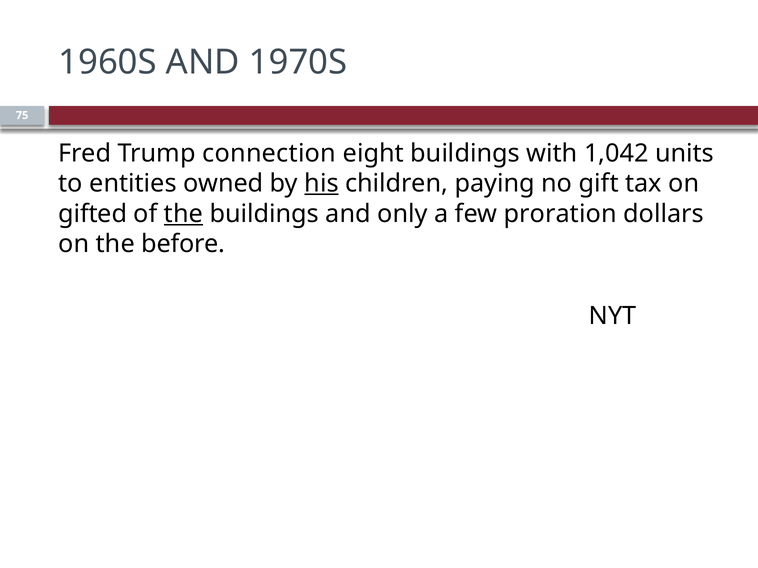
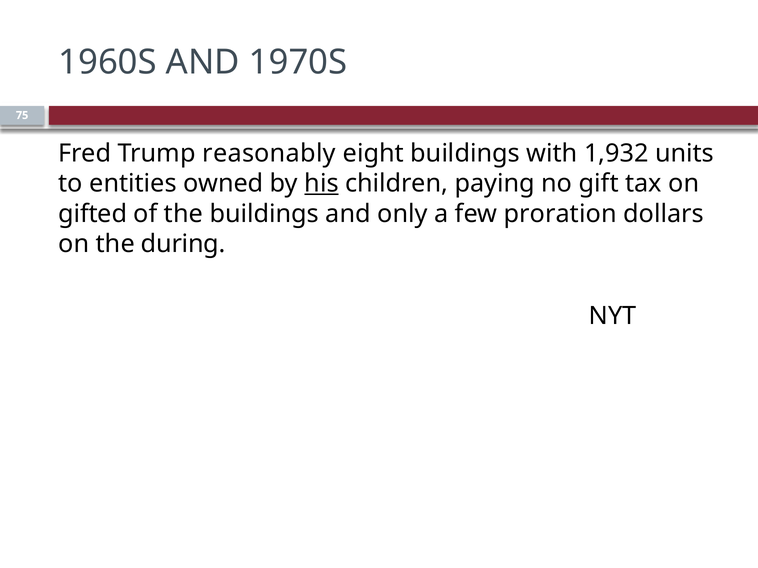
connection: connection -> reasonably
1,042: 1,042 -> 1,932
the at (183, 214) underline: present -> none
before: before -> during
